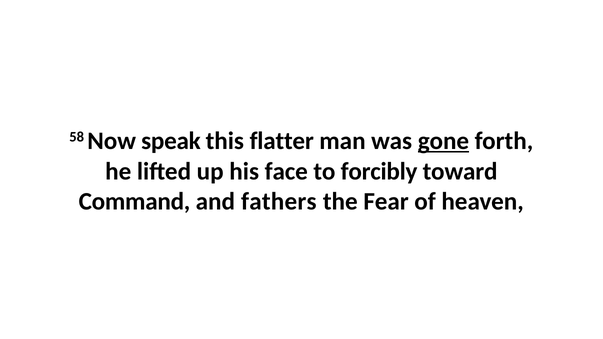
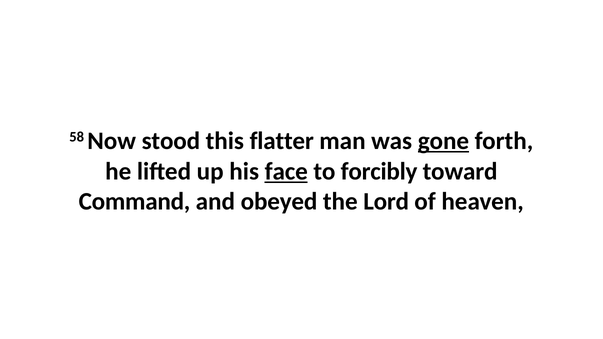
speak: speak -> stood
face underline: none -> present
fathers: fathers -> obeyed
Fear: Fear -> Lord
